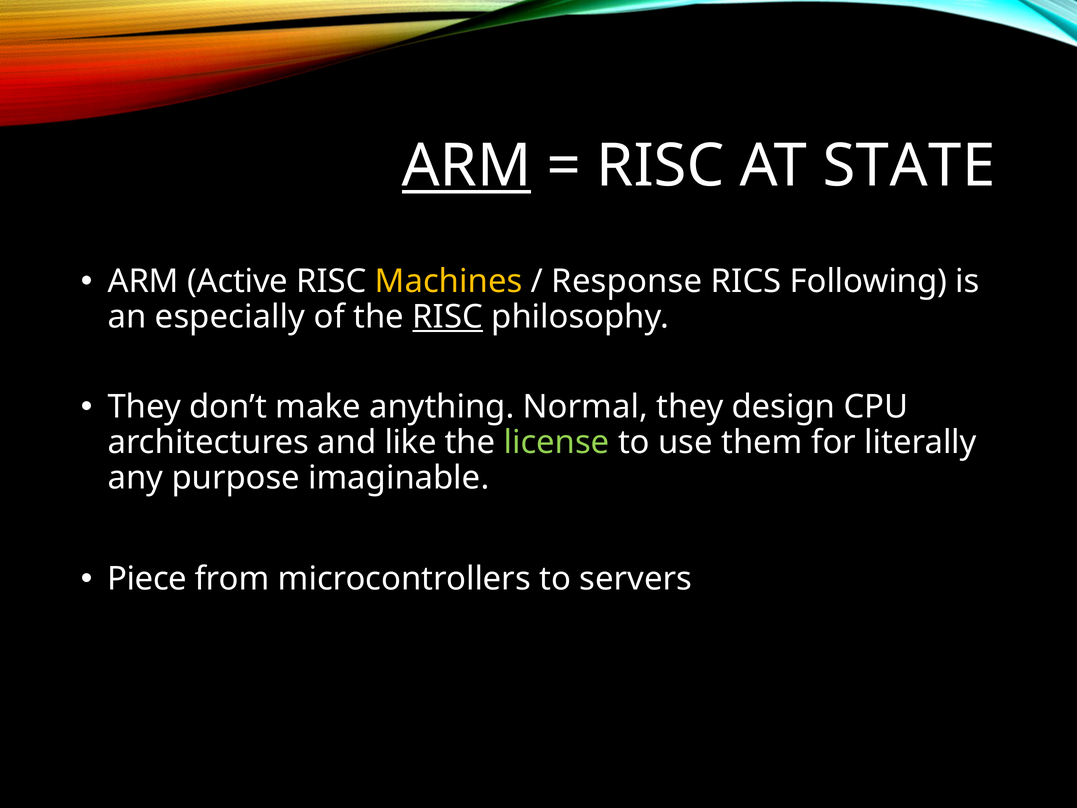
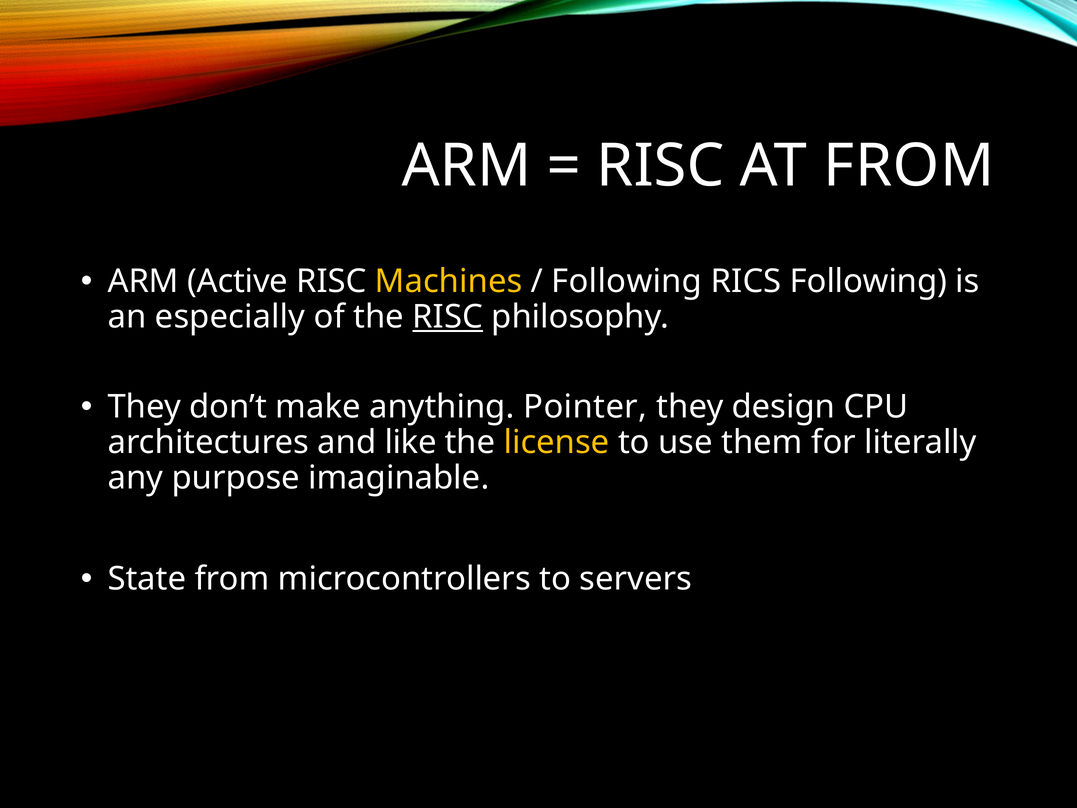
ARM at (467, 166) underline: present -> none
AT STATE: STATE -> FROM
Response at (627, 281): Response -> Following
Normal: Normal -> Pointer
license colour: light green -> yellow
Piece: Piece -> State
